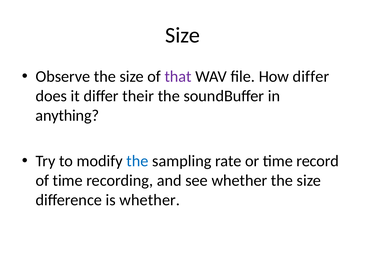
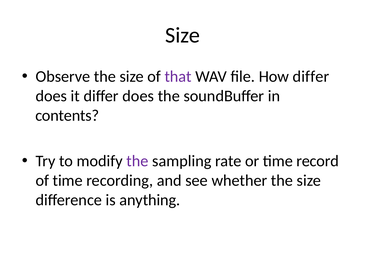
it differ their: their -> does
anything: anything -> contents
the at (137, 161) colour: blue -> purple
is whether: whether -> anything
